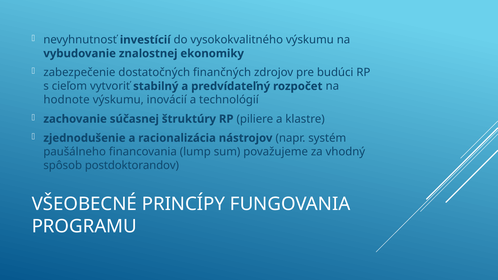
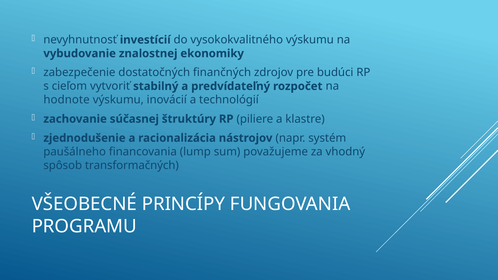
postdoktorandov: postdoktorandov -> transformačných
